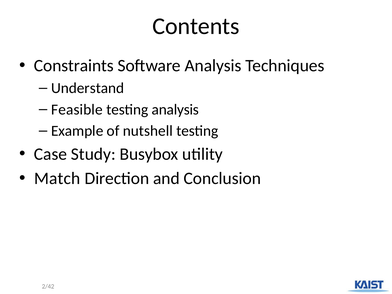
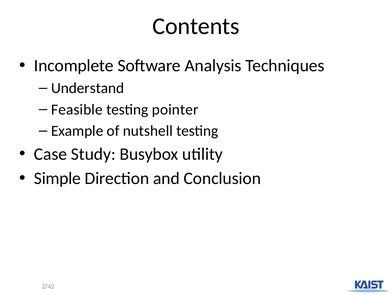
Constraints: Constraints -> Incomplete
testing analysis: analysis -> pointer
Match: Match -> Simple
